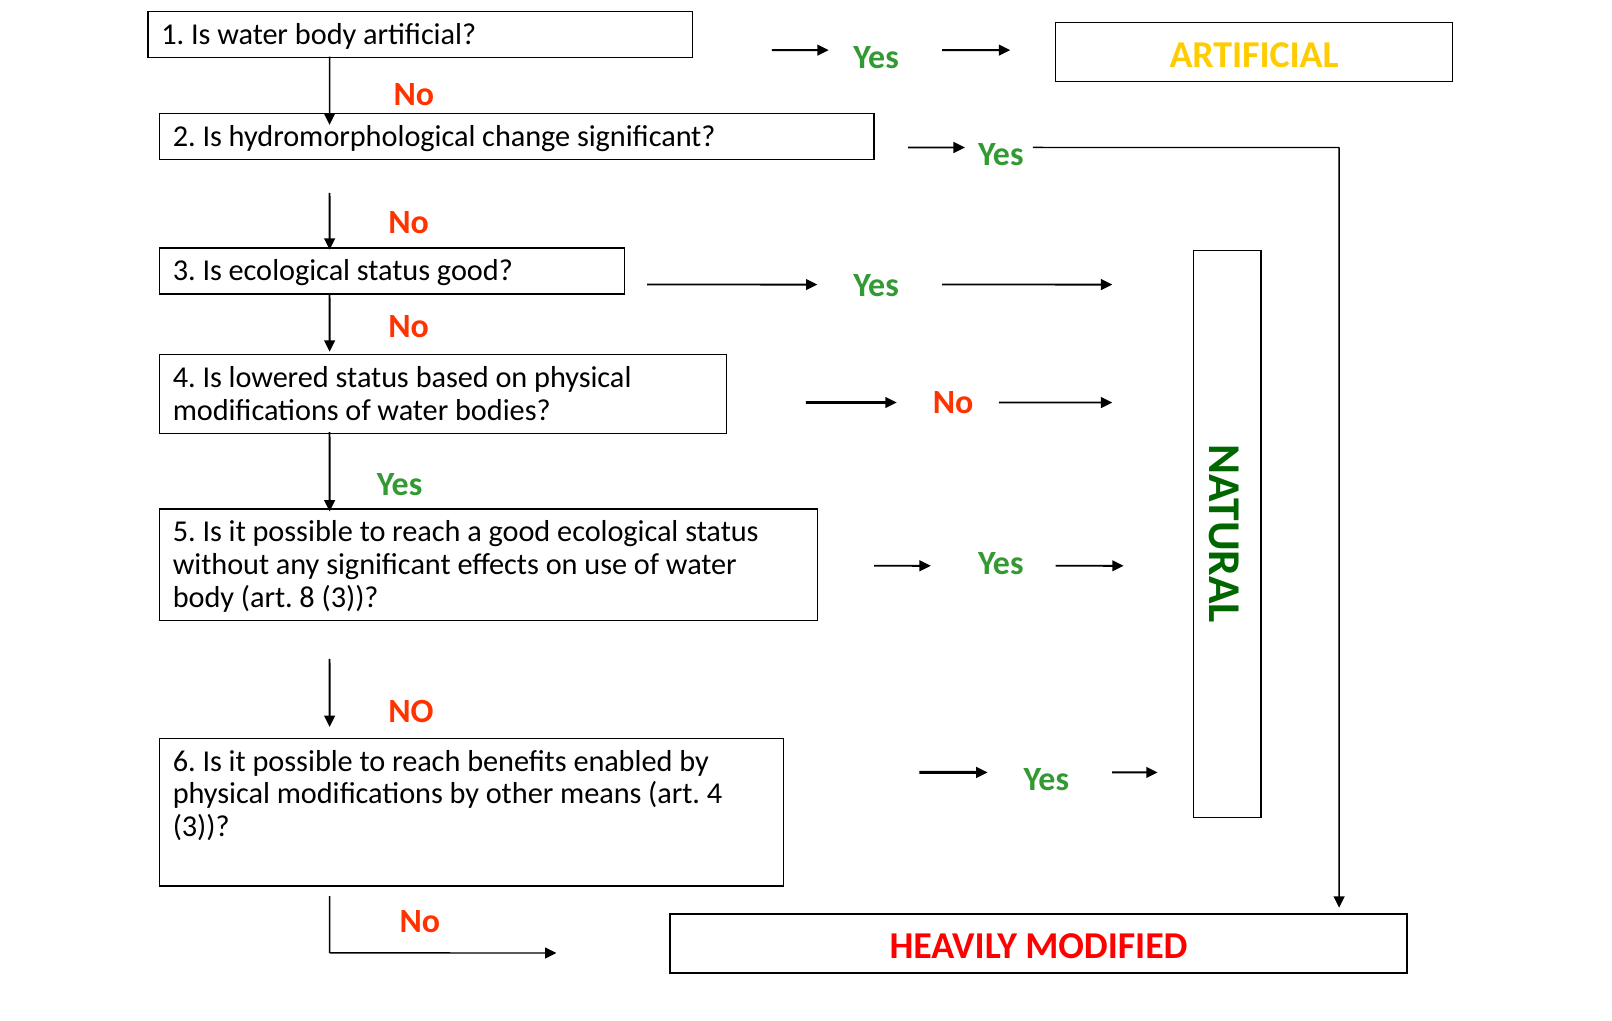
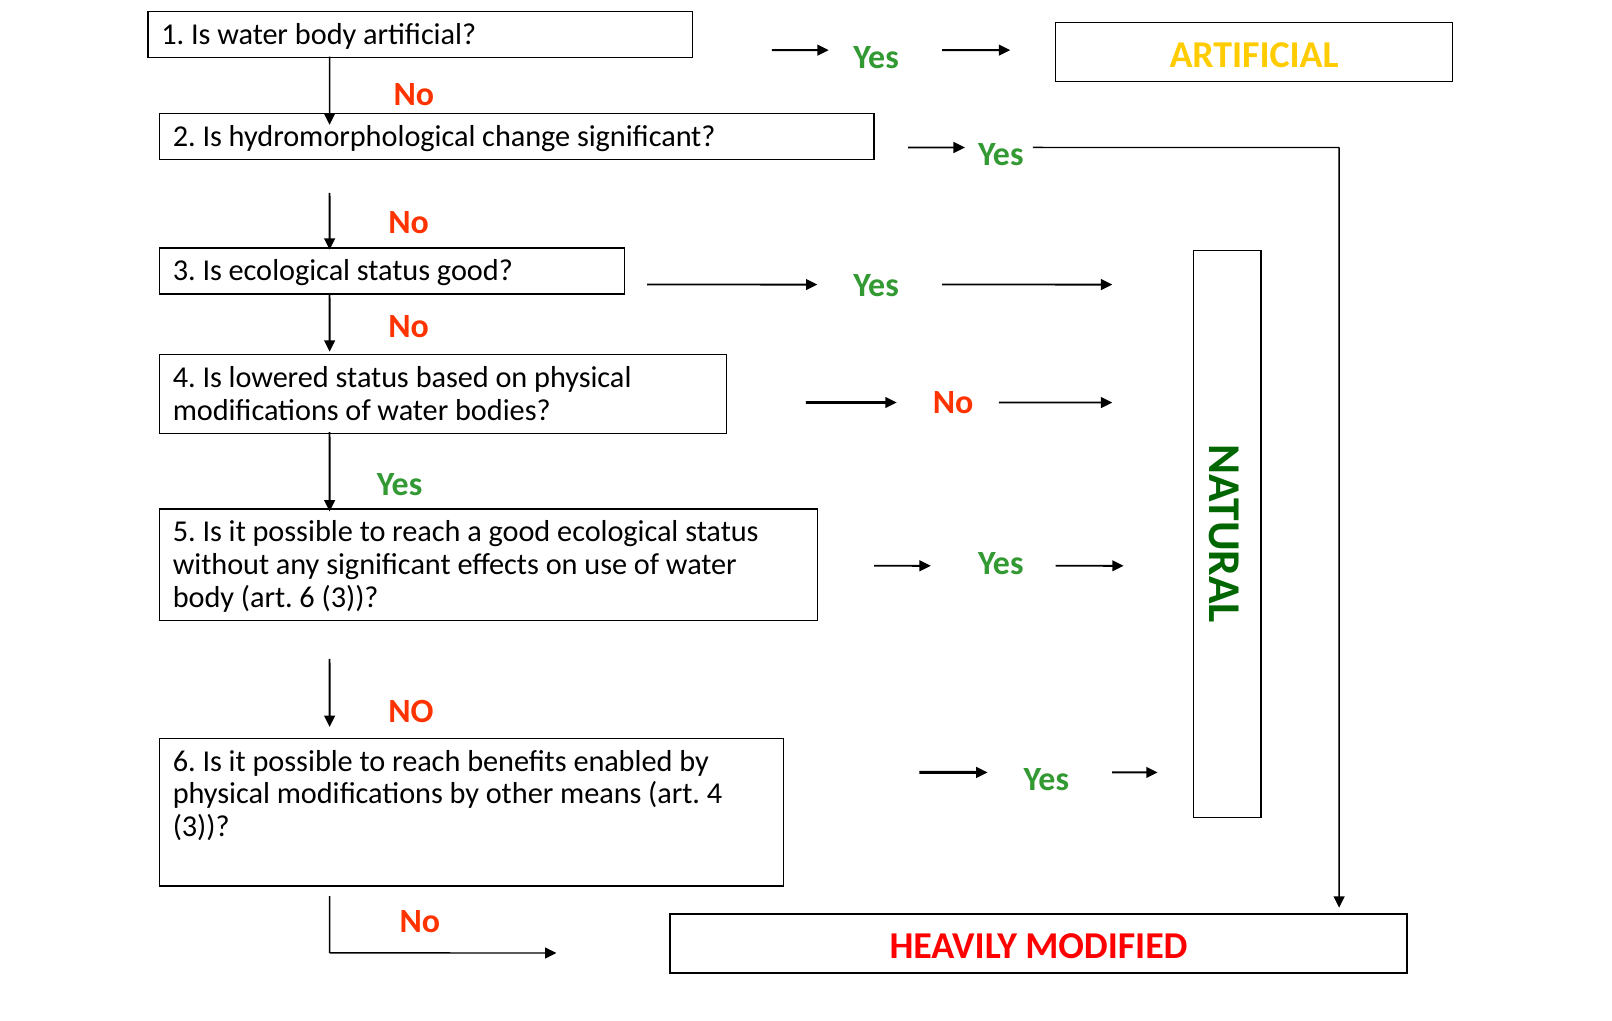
art 8: 8 -> 6
